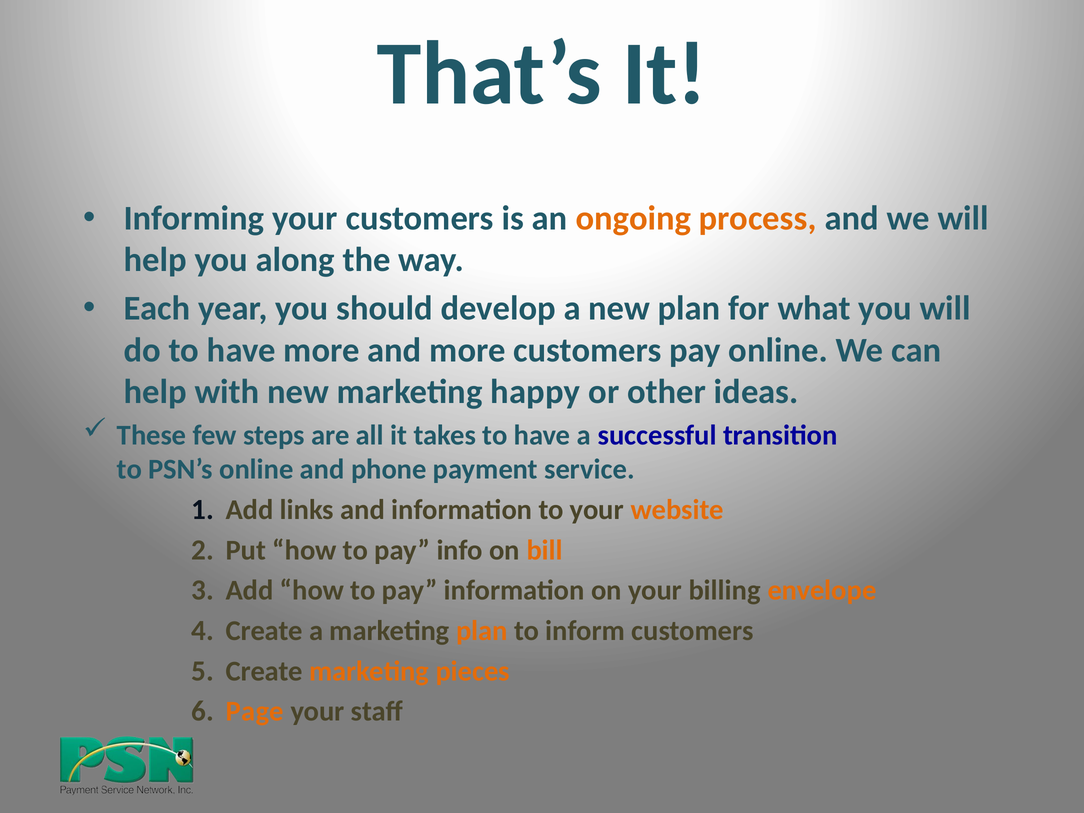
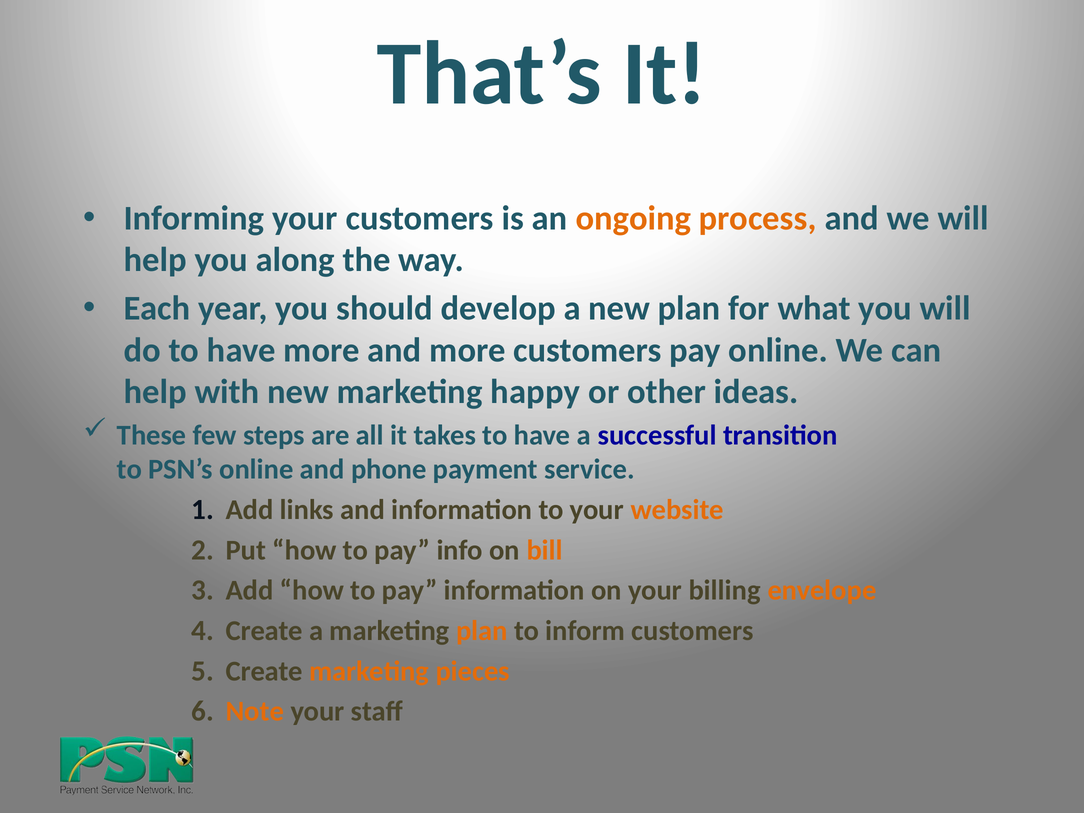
Page: Page -> Note
